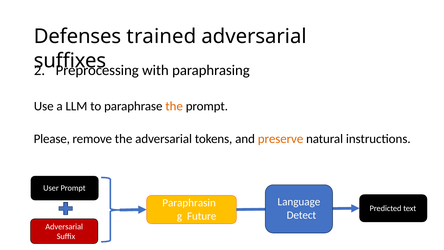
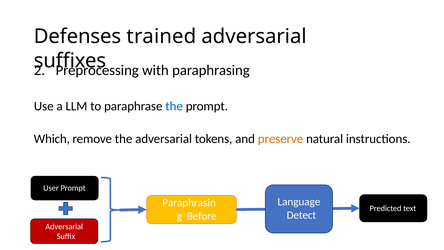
the at (174, 106) colour: orange -> blue
Please: Please -> Which
Future: Future -> Before
